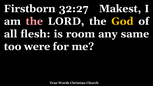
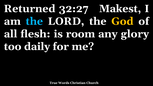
Firstborn: Firstborn -> Returned
the at (34, 21) colour: pink -> light blue
same: same -> glory
were: were -> daily
